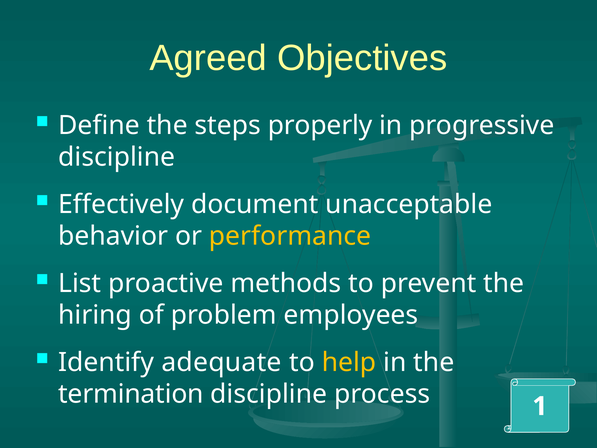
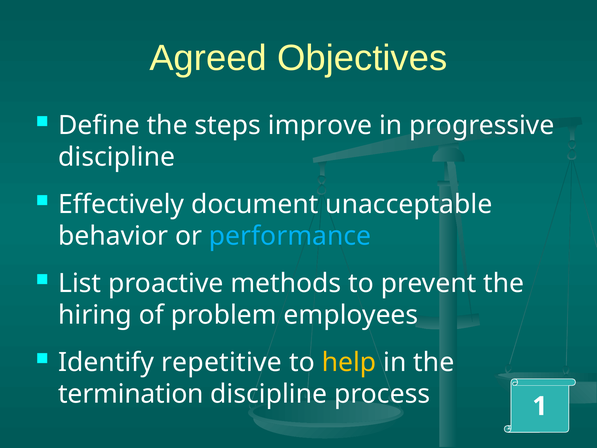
properly: properly -> improve
performance colour: yellow -> light blue
adequate: adequate -> repetitive
